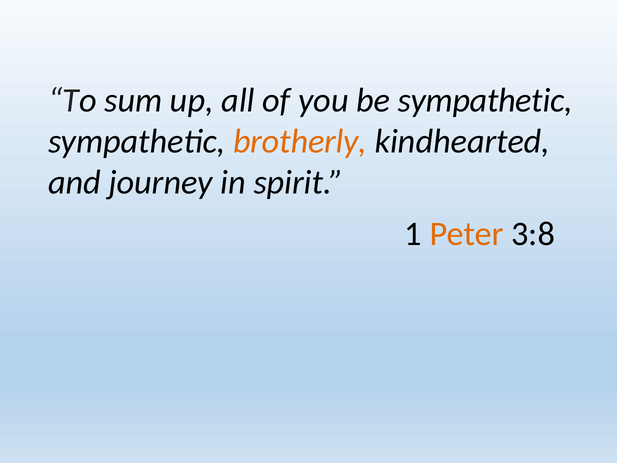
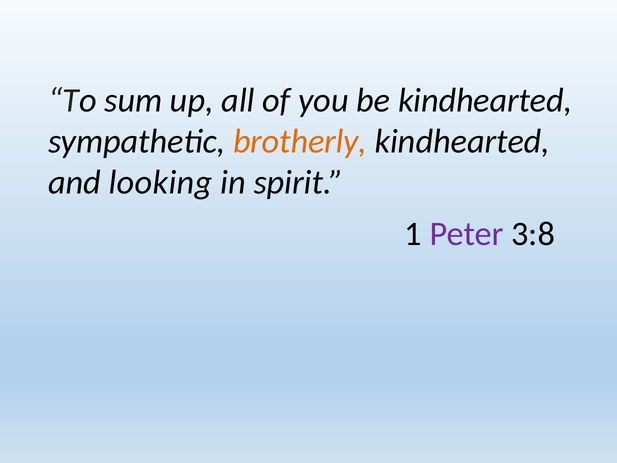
be sympathetic: sympathetic -> kindhearted
journey: journey -> looking
Peter colour: orange -> purple
